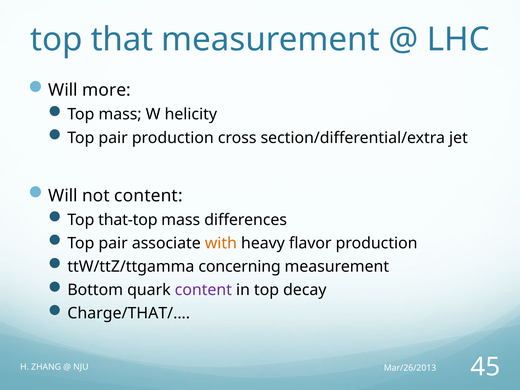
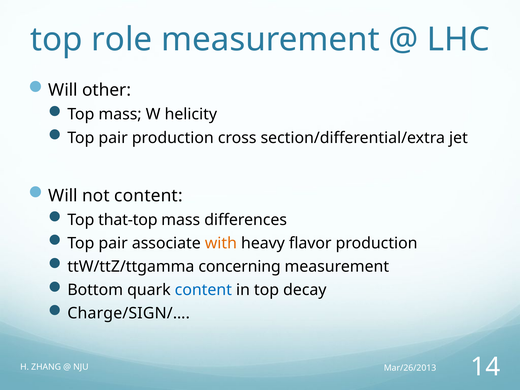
that: that -> role
more: more -> other
content at (203, 290) colour: purple -> blue
Charge/THAT/…: Charge/THAT/… -> Charge/SIGN/…
45: 45 -> 14
